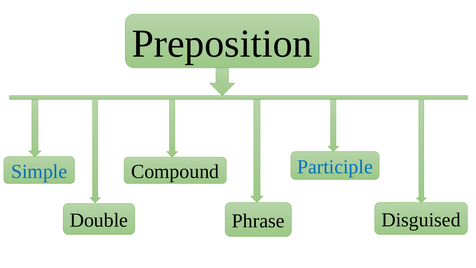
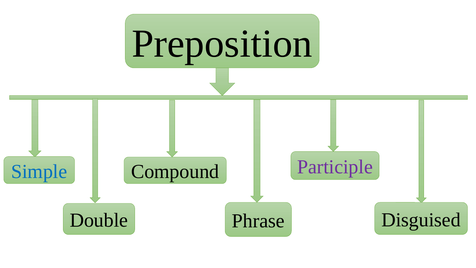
Participle colour: blue -> purple
